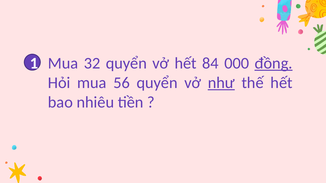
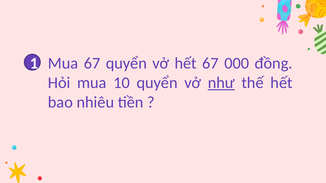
Mua 32: 32 -> 67
hết 84: 84 -> 67
đồng underline: present -> none
56: 56 -> 10
